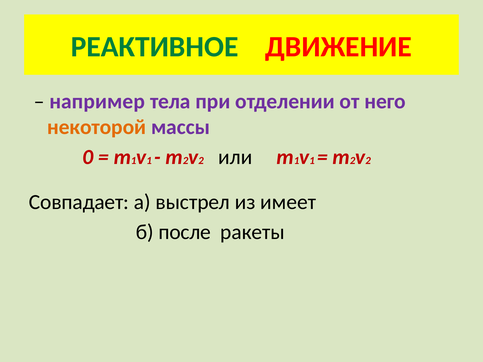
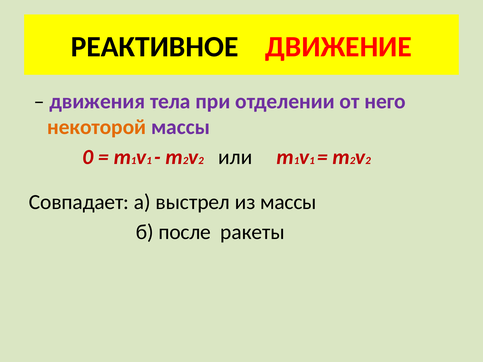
РЕАКТИВНОЕ colour: green -> black
например: например -> движения
из имеет: имеет -> массы
